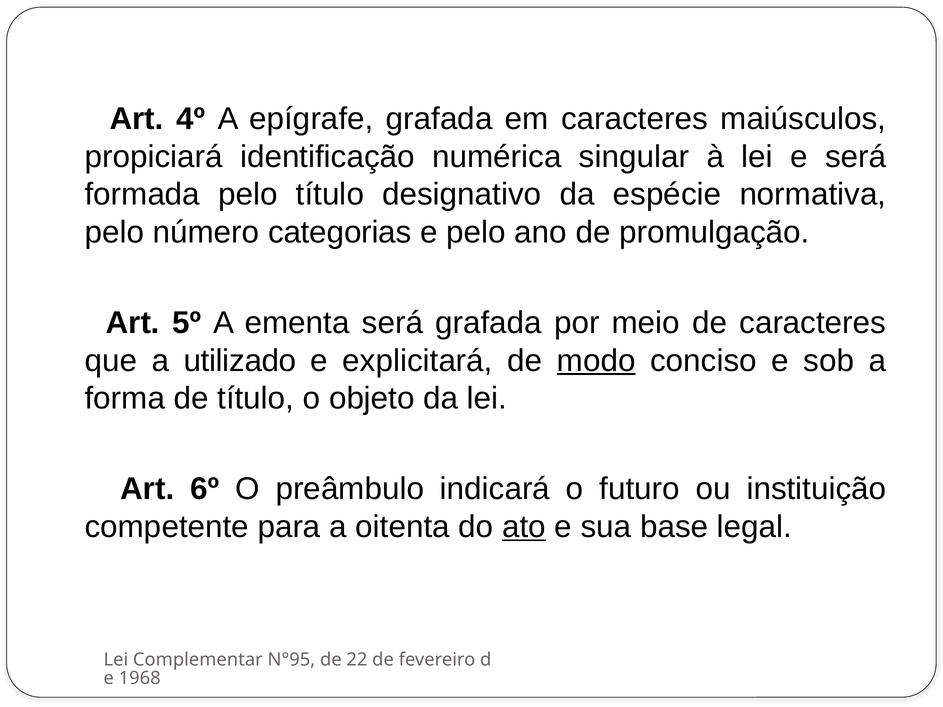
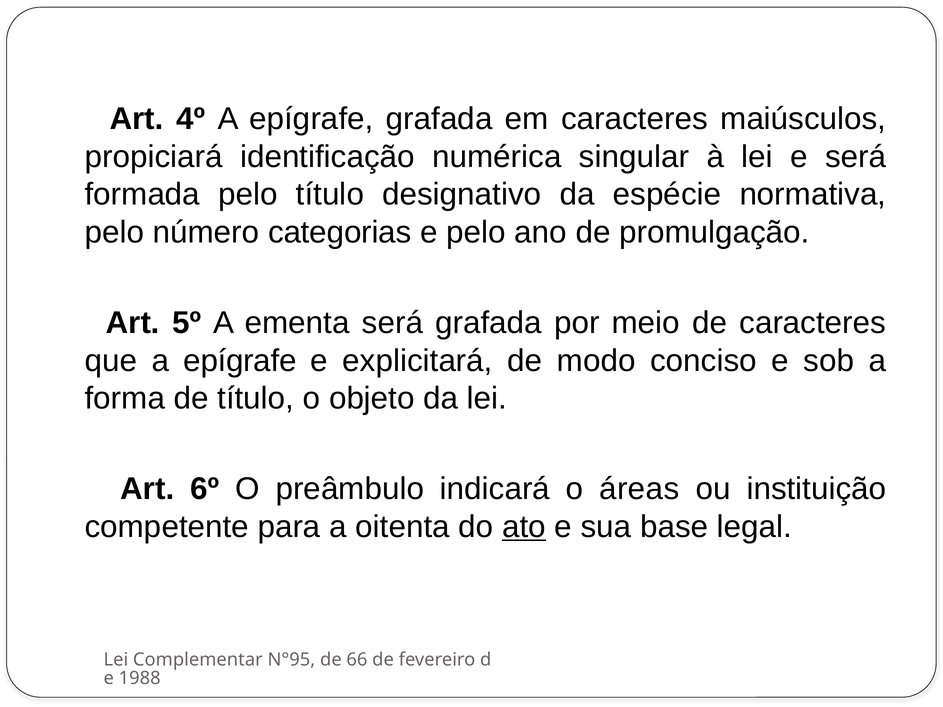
que a utilizado: utilizado -> epígrafe
modo underline: present -> none
futuro: futuro -> áreas
22: 22 -> 66
1968: 1968 -> 1988
